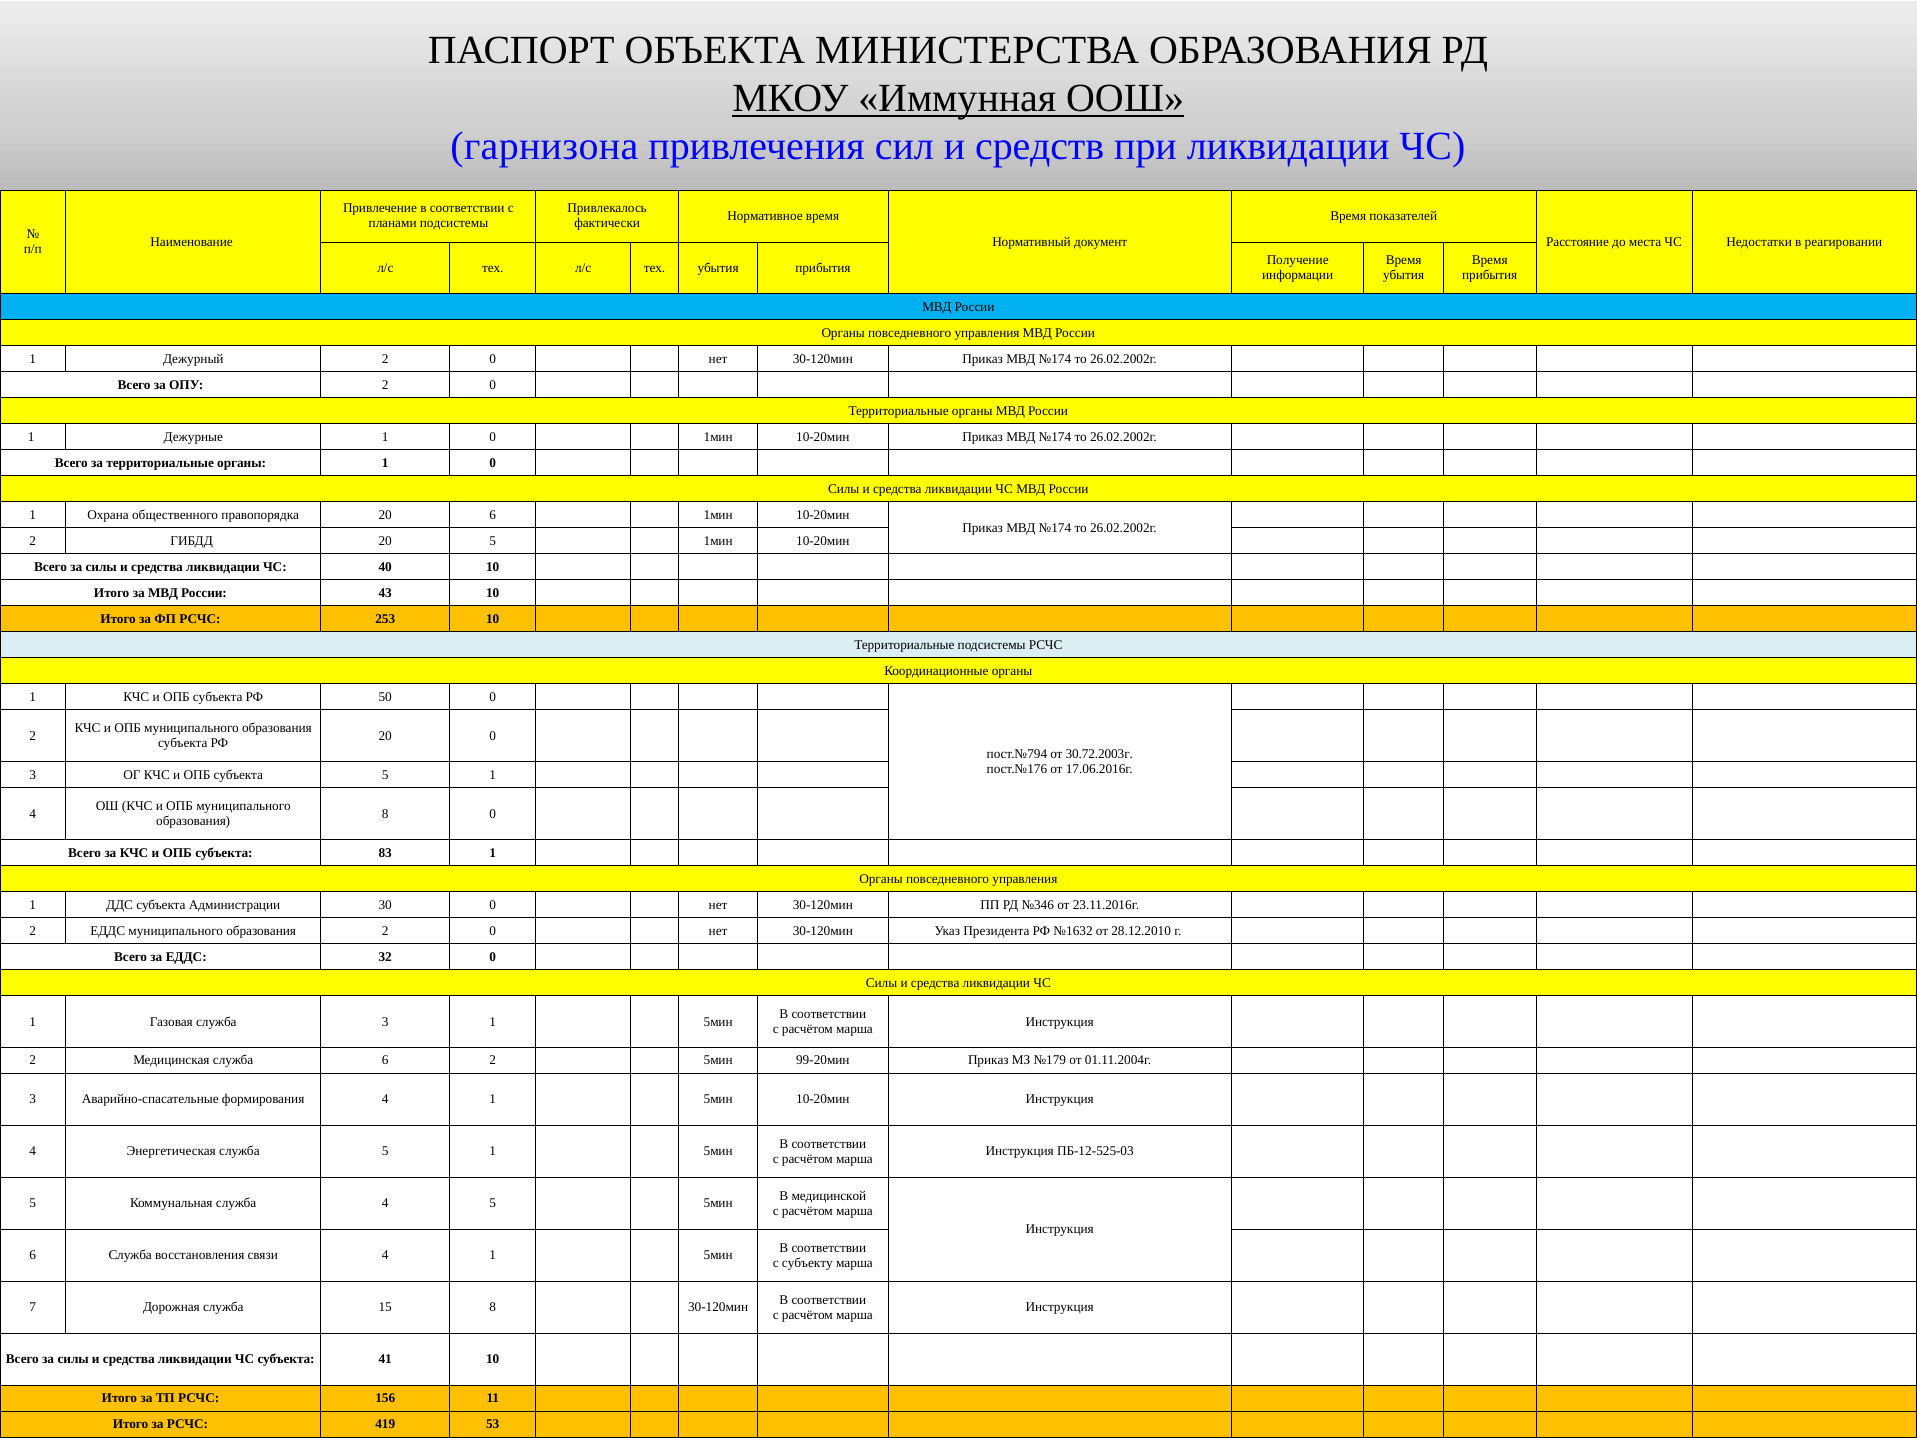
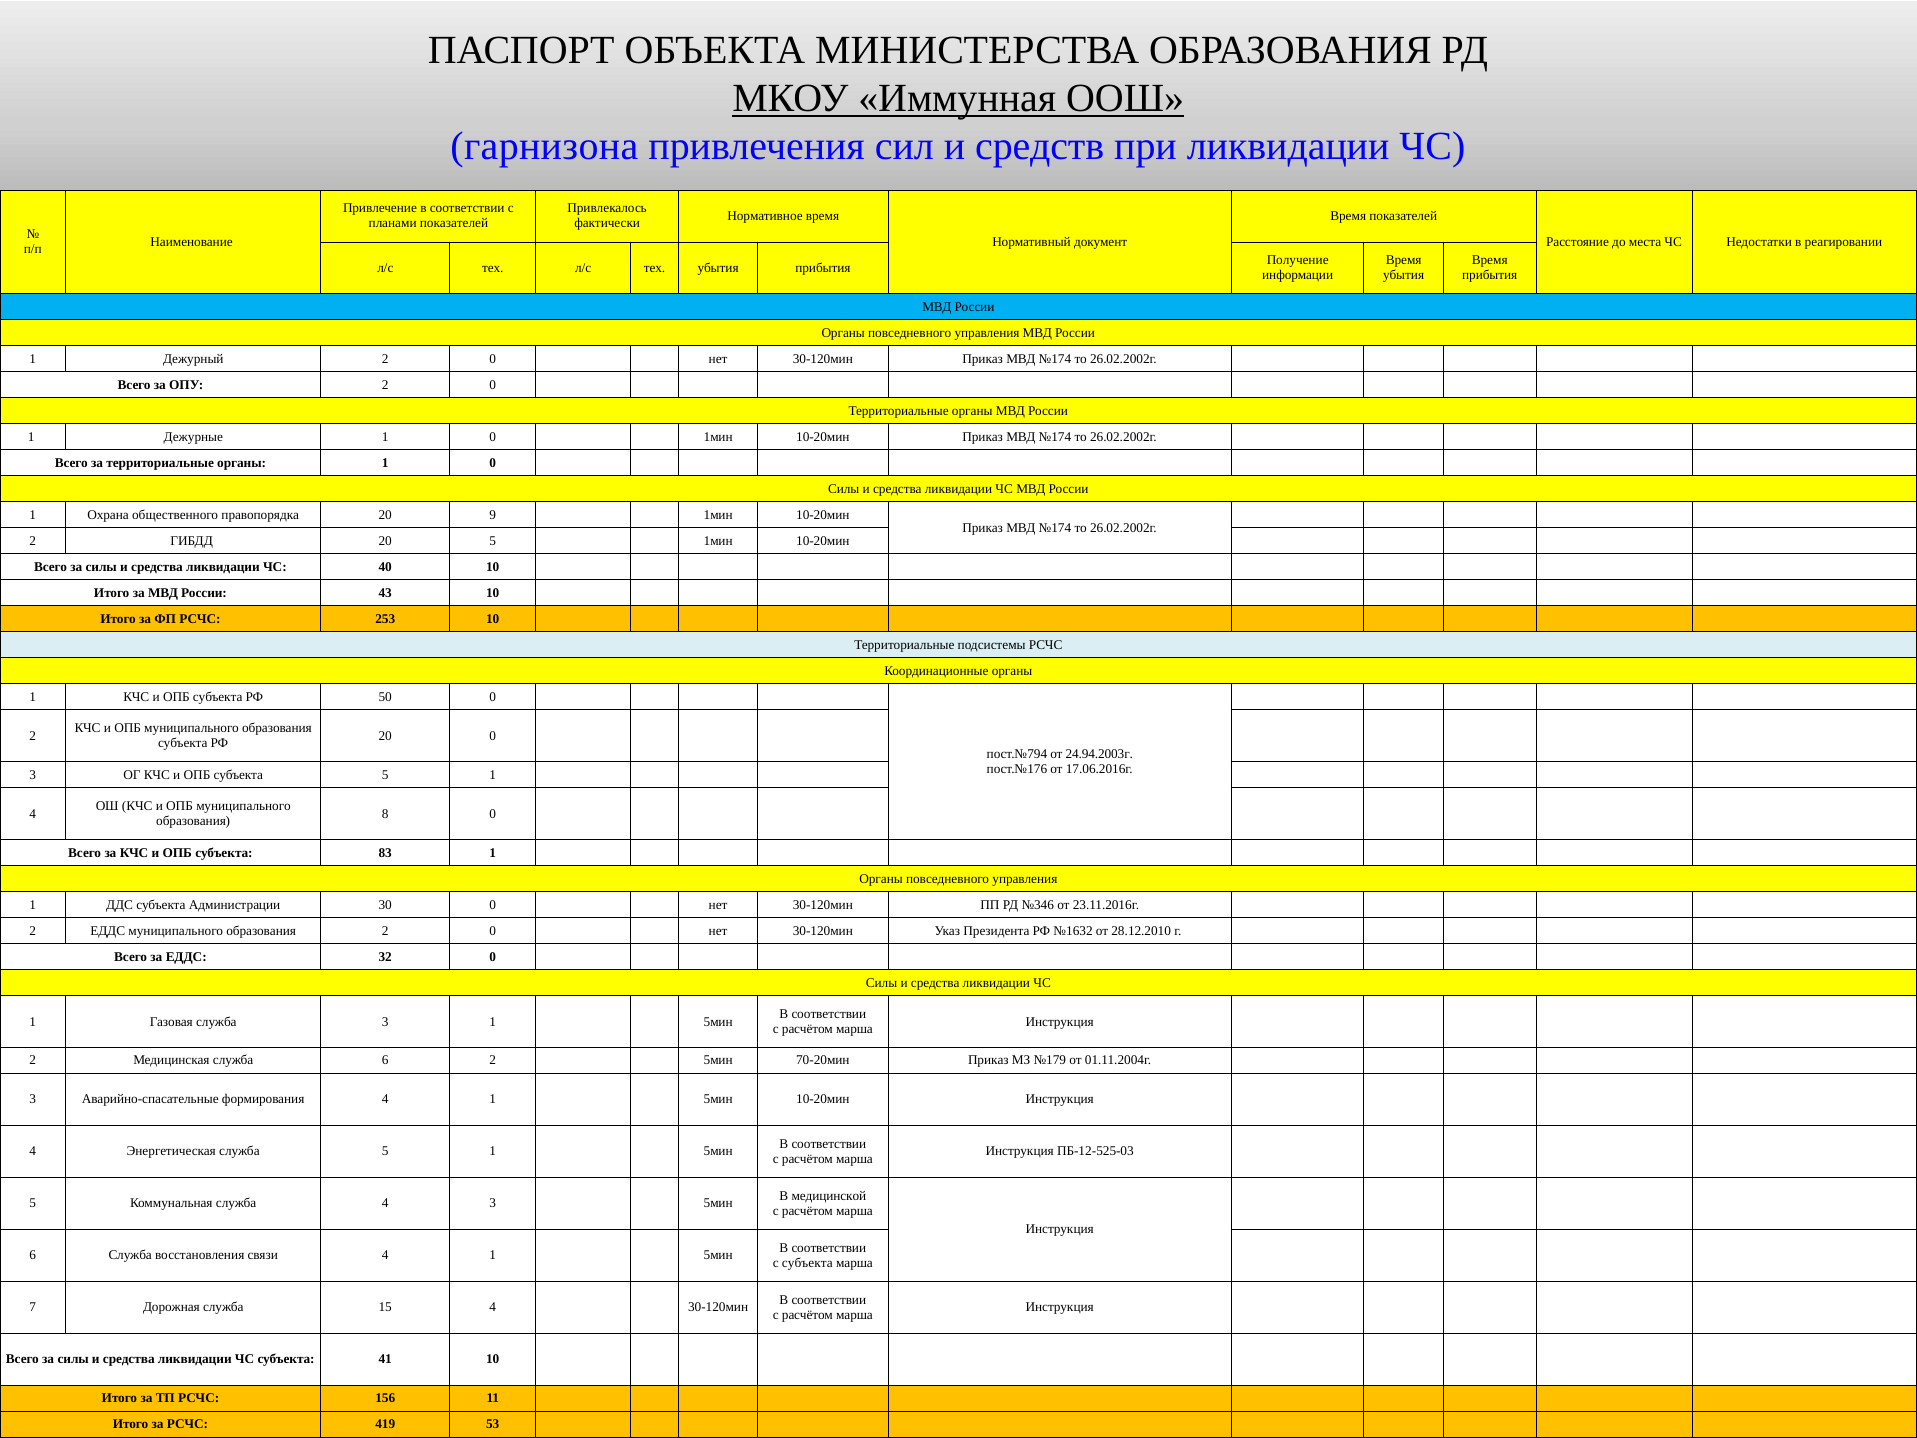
планами подсистемы: подсистемы -> показателей
20 6: 6 -> 9
30.72.2003г: 30.72.2003г -> 24.94.2003г
99-20мин: 99-20мин -> 70-20мин
4 5: 5 -> 3
с субъекту: субъекту -> субъекта
15 8: 8 -> 4
